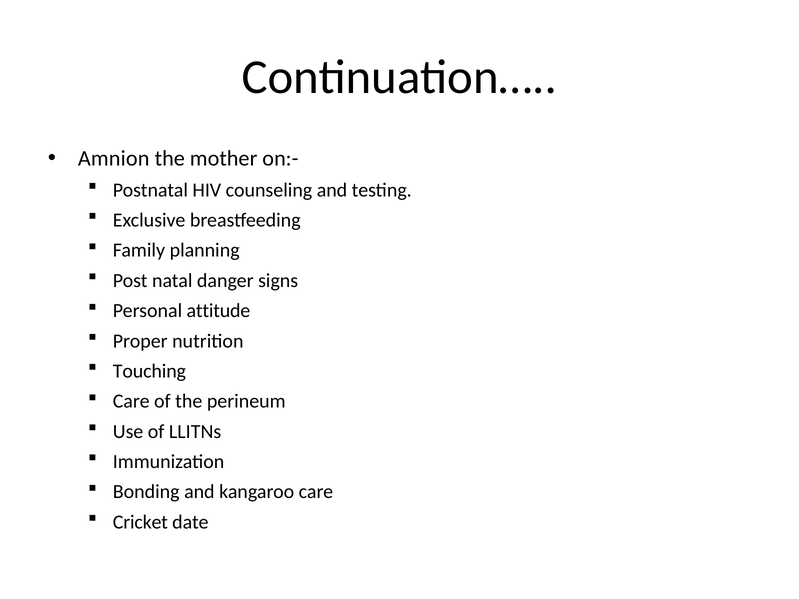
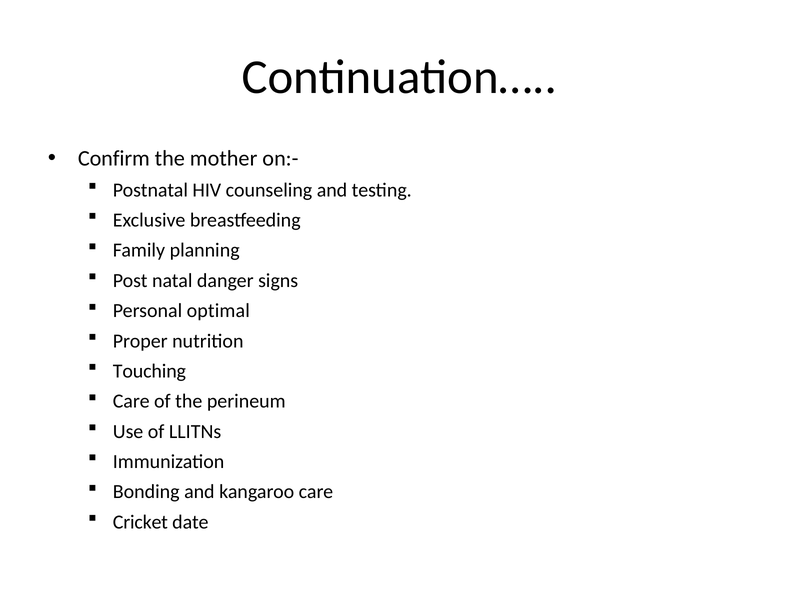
Amnion: Amnion -> Confirm
attitude: attitude -> optimal
